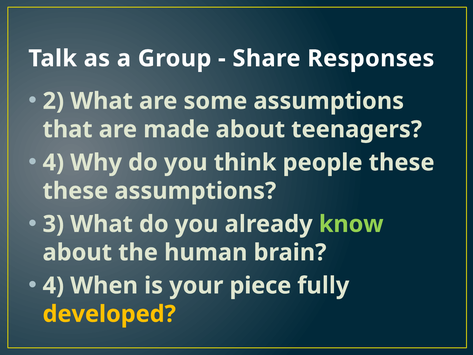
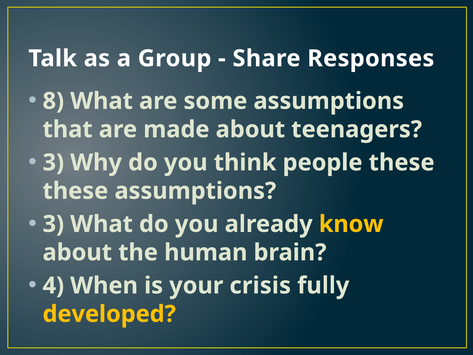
2: 2 -> 8
4 at (53, 162): 4 -> 3
know colour: light green -> yellow
piece: piece -> crisis
